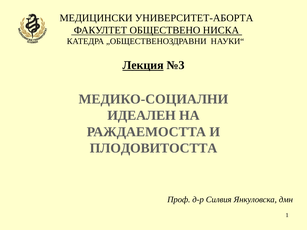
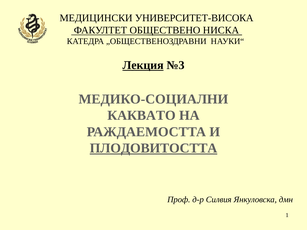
УНИВЕРСИТЕТ-АБОРТА: УНИВЕРСИТЕТ-АБОРТА -> УНИВЕРСИТЕТ-ВИСОКА
ИДЕАЛЕН: ИДЕАЛЕН -> КАКВАТО
ПЛОДОВИТОСТТА underline: none -> present
